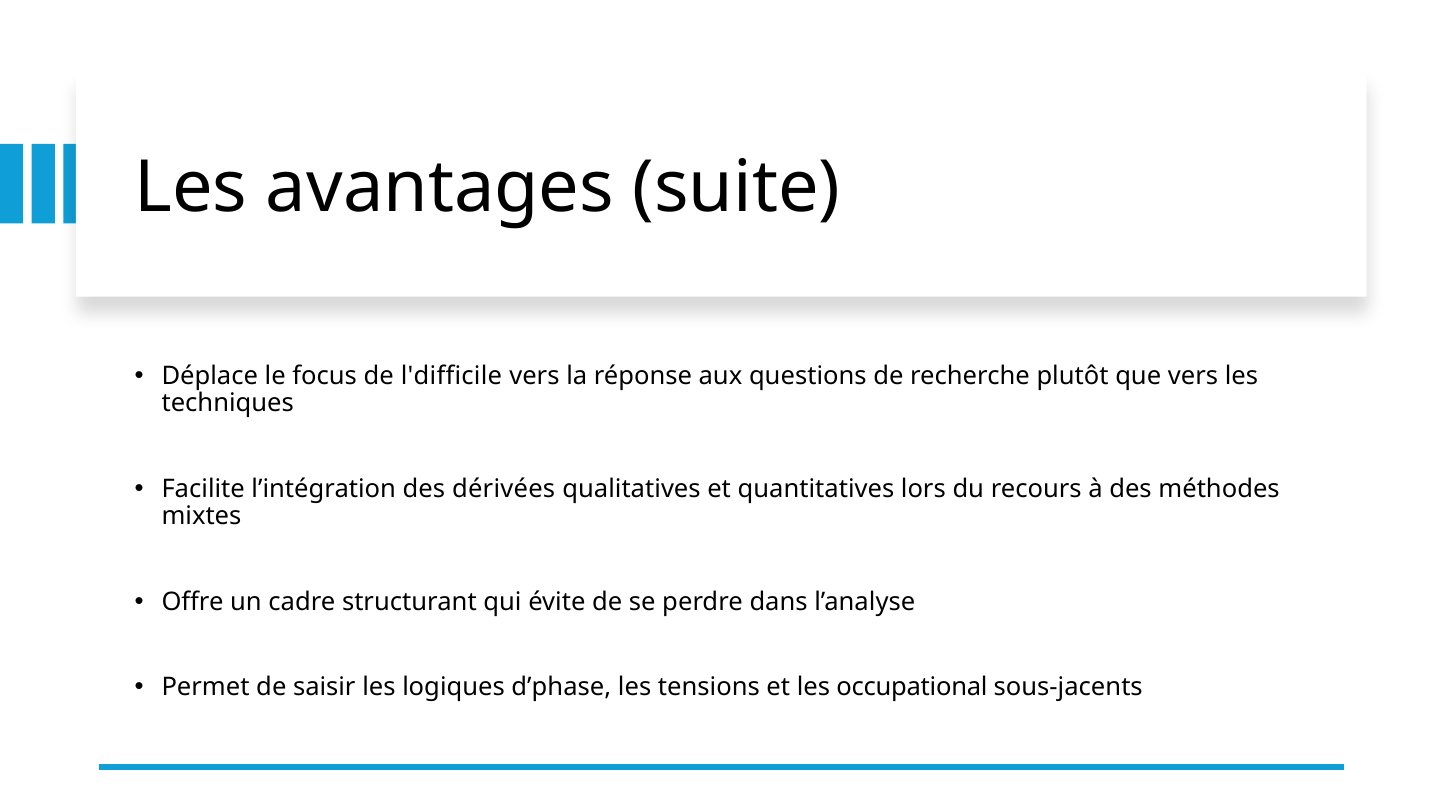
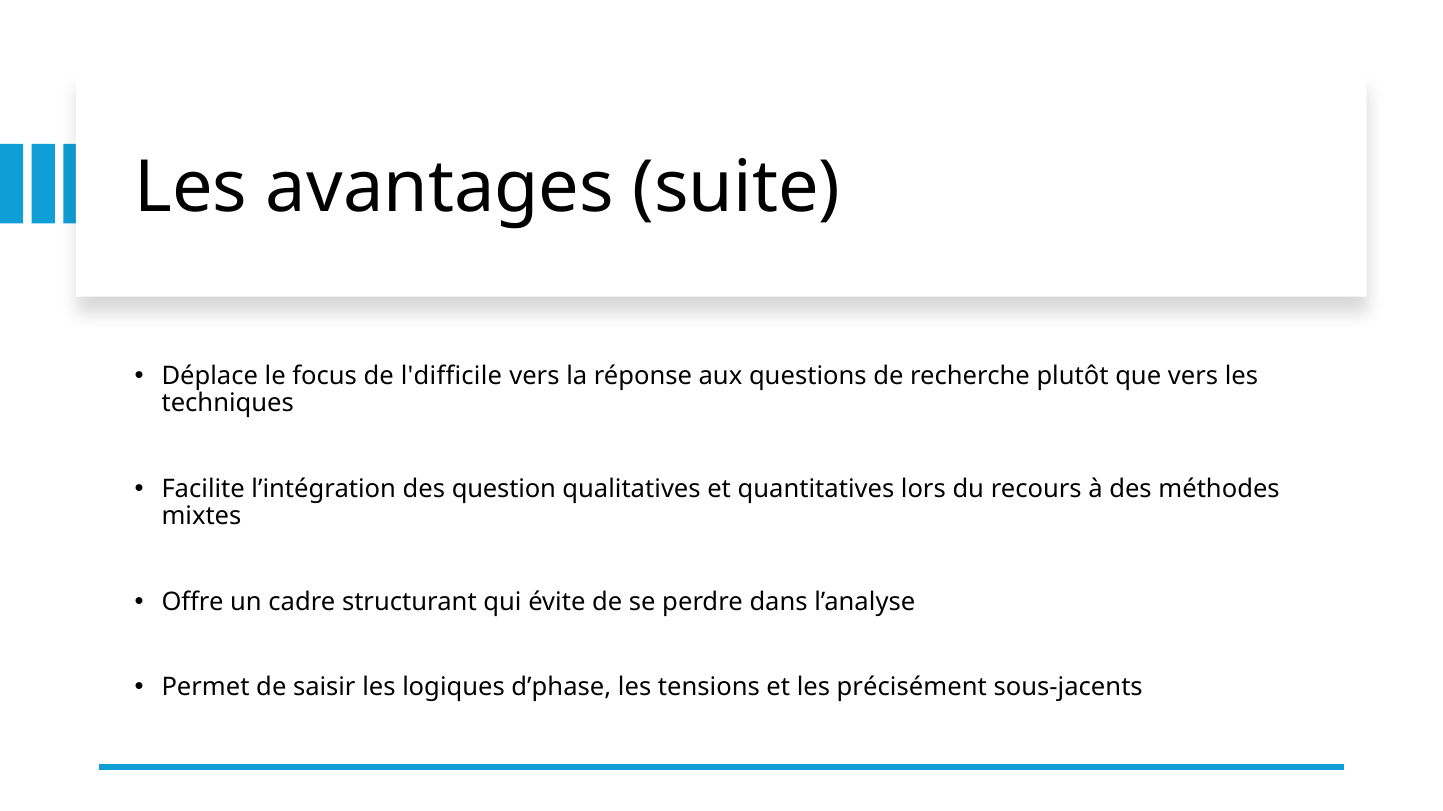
dérivées: dérivées -> question
occupational: occupational -> précisément
